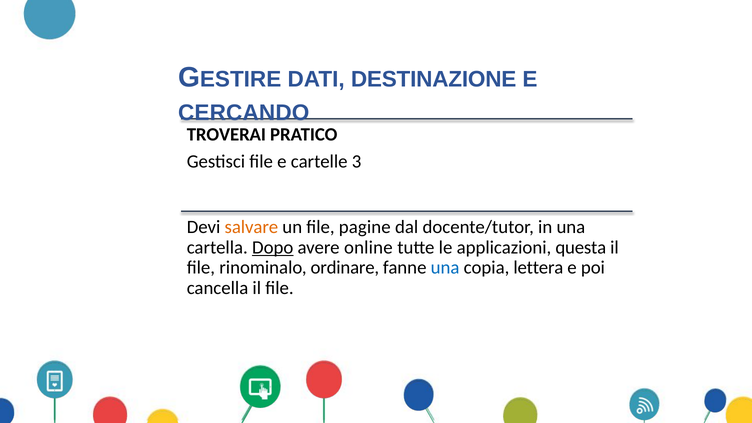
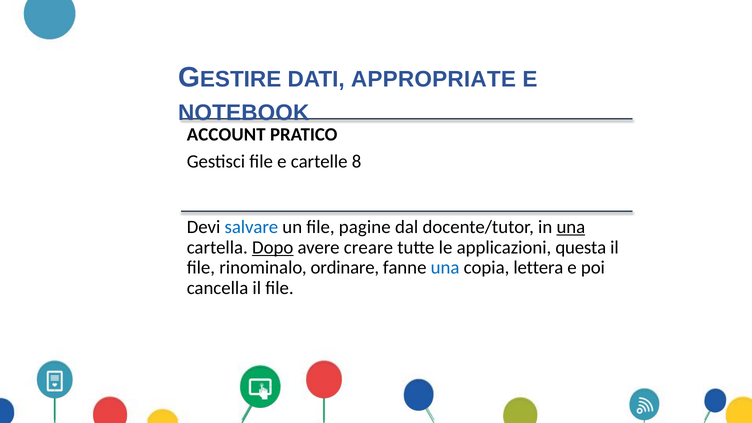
DESTINAZIONE: DESTINAZIONE -> APPROPRIATE
CERCANDO: CERCANDO -> NOTEBOOK
TROVERAI: TROVERAI -> ACCOUNT
3: 3 -> 8
salvare colour: orange -> blue
una at (571, 227) underline: none -> present
online: online -> creare
